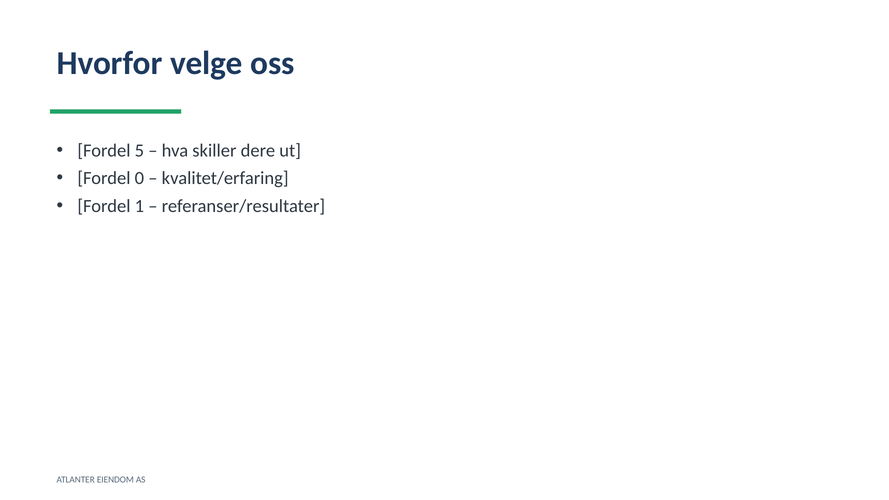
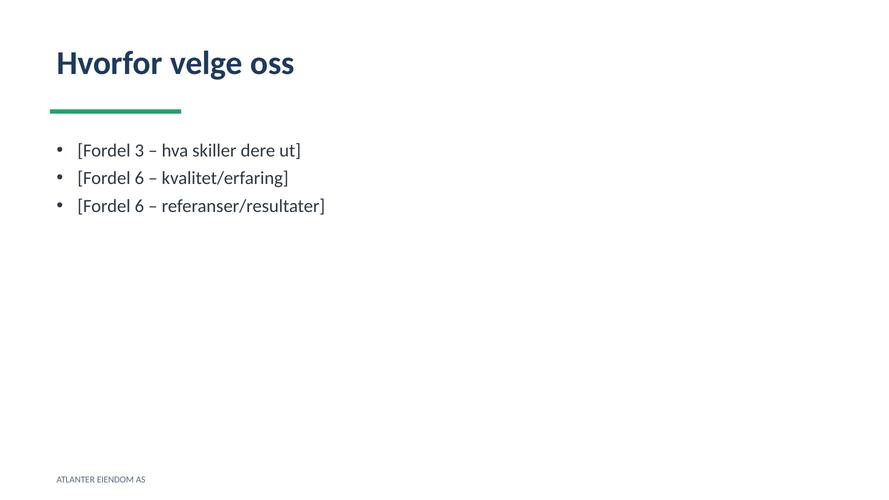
5: 5 -> 3
0 at (139, 178): 0 -> 6
1 at (139, 206): 1 -> 6
